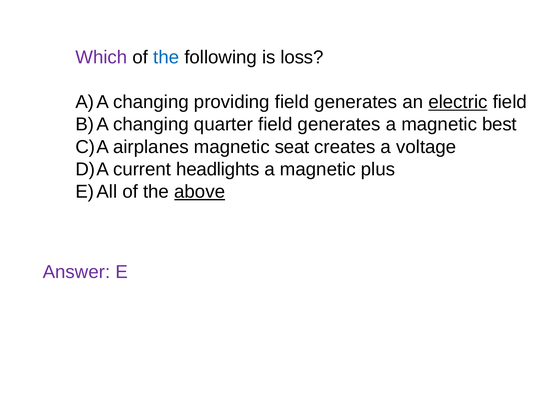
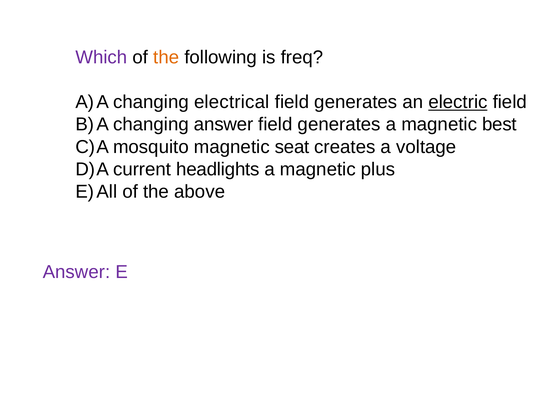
the at (166, 57) colour: blue -> orange
loss: loss -> freq
providing: providing -> electrical
changing quarter: quarter -> answer
airplanes: airplanes -> mosquito
above underline: present -> none
